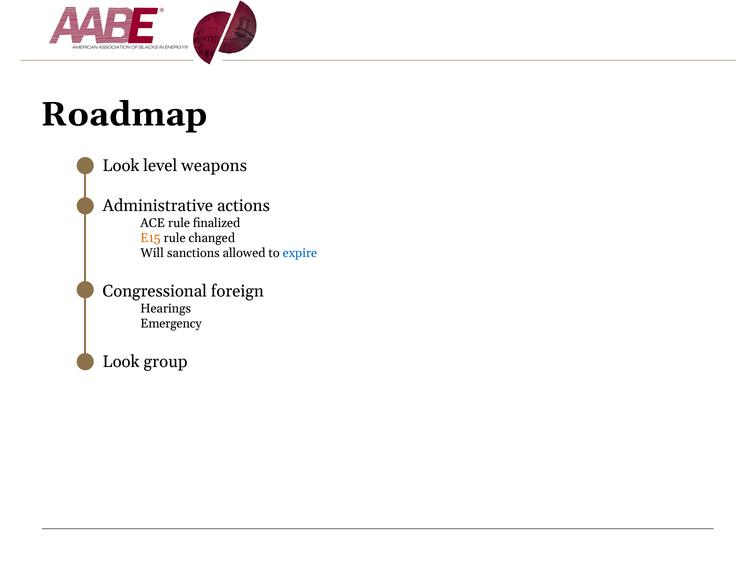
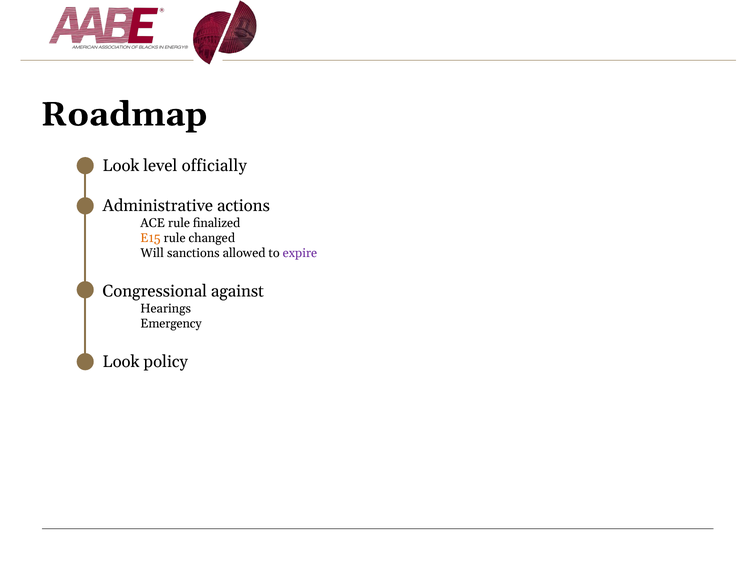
weapons: weapons -> officially
expire colour: blue -> purple
foreign: foreign -> against
group: group -> policy
